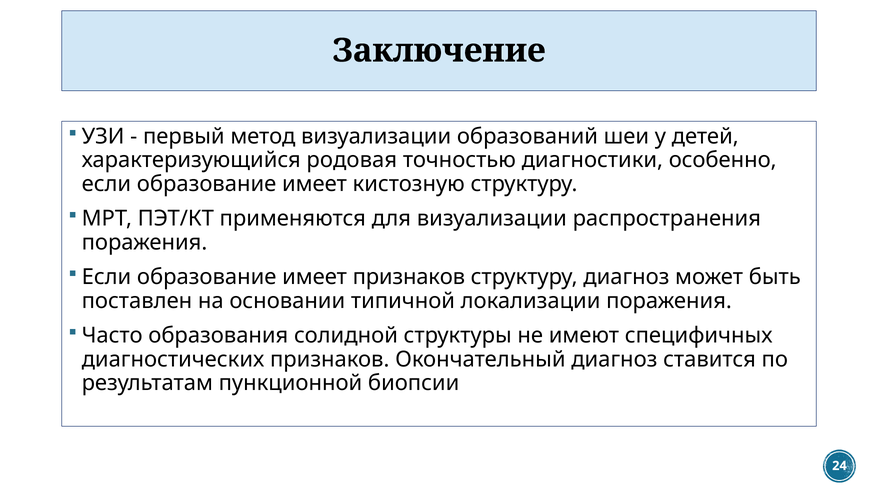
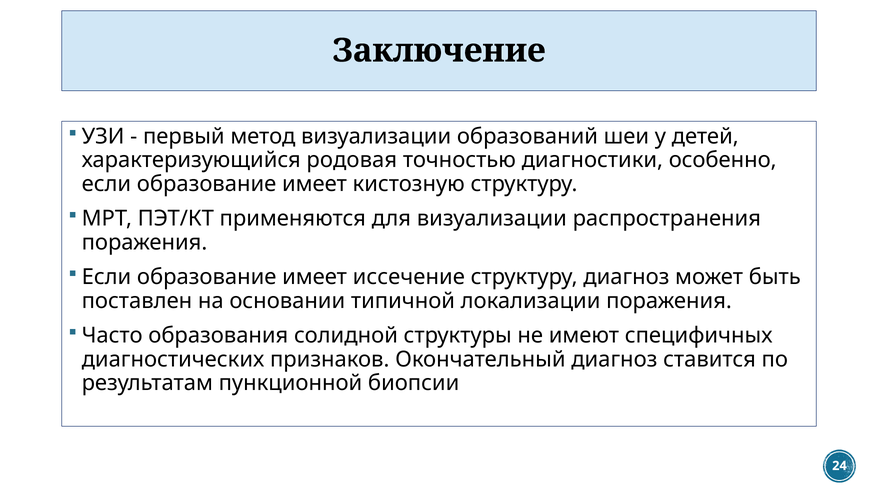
имеет признаков: признаков -> иссечение
